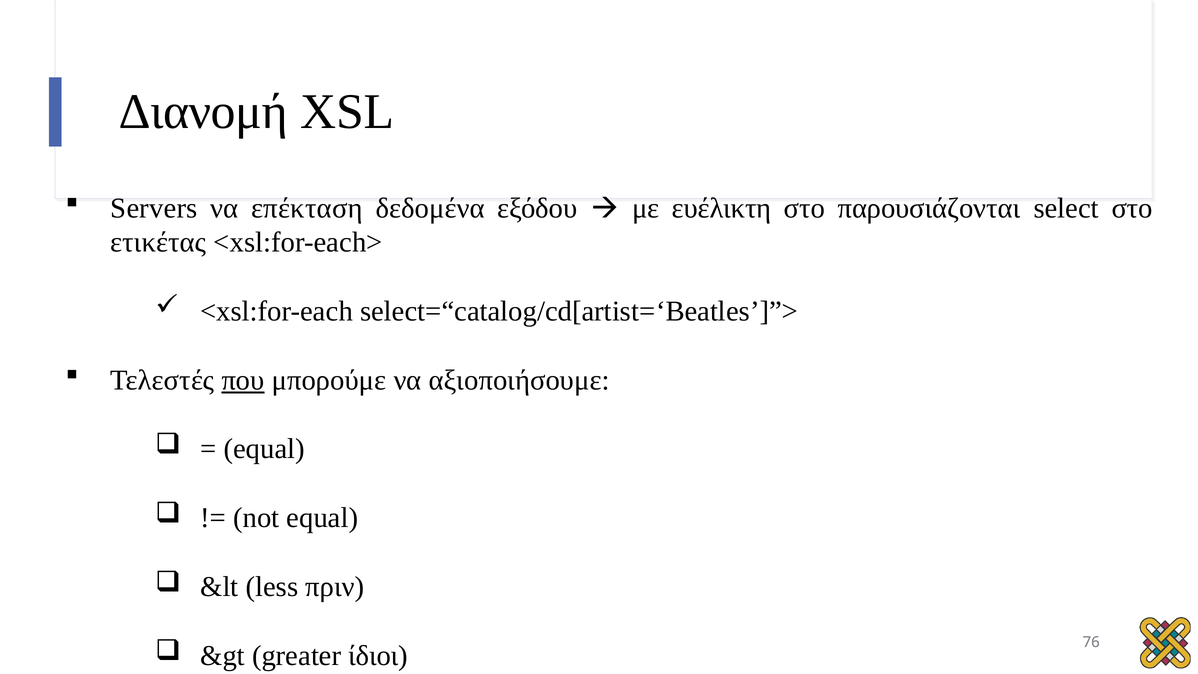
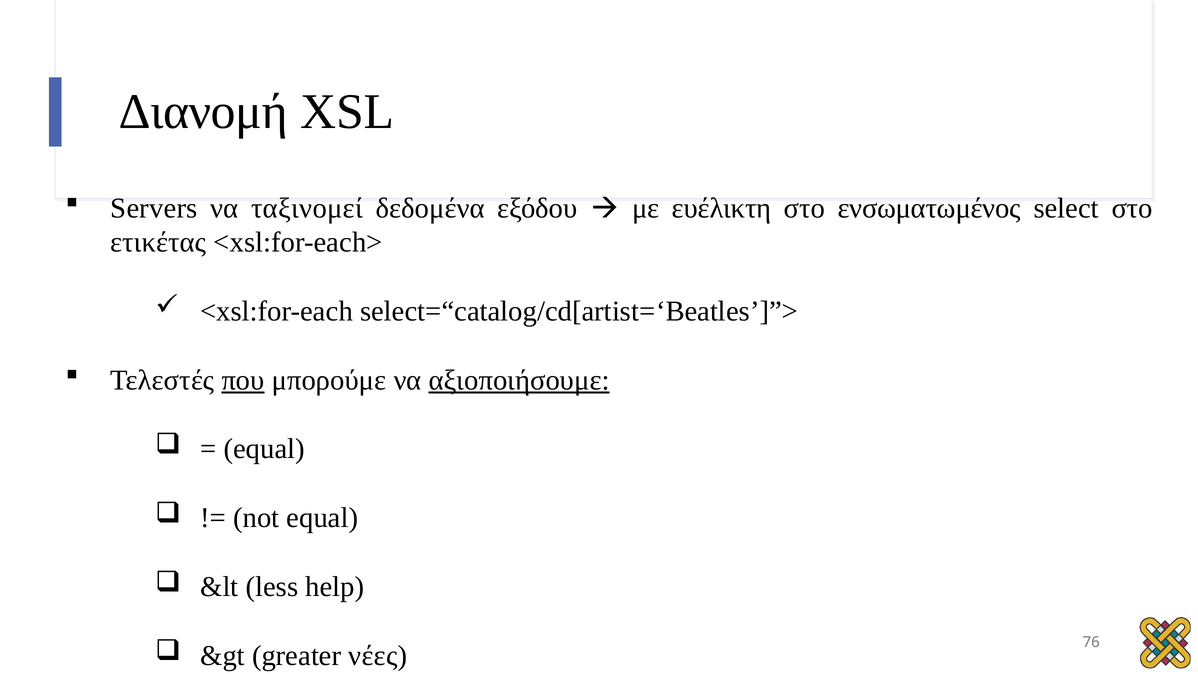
επέκταση: επέκταση -> ταξινομεί
παρουσιάζονται: παρουσιάζονται -> ενσωματωμένος
αξιοποιήσουμε underline: none -> present
πριν: πριν -> help
ίδιοι: ίδιοι -> νέες
